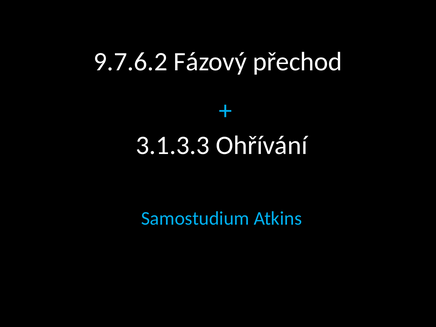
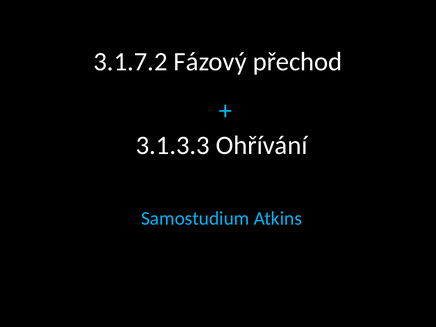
9.7.6.2: 9.7.6.2 -> 3.1.7.2
